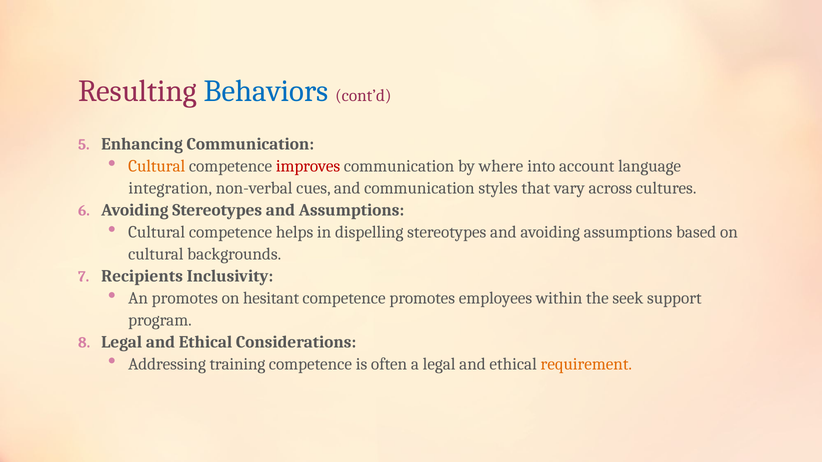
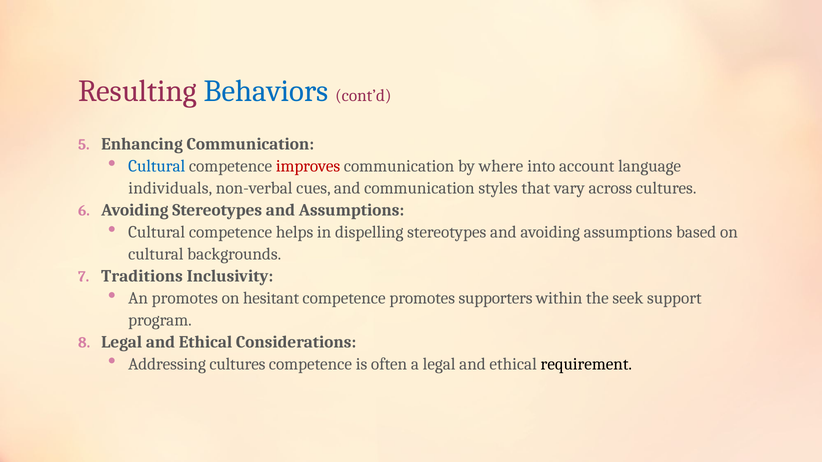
Cultural at (157, 166) colour: orange -> blue
integration: integration -> individuals
Recipients: Recipients -> Traditions
employees: employees -> supporters
Addressing training: training -> cultures
requirement colour: orange -> black
